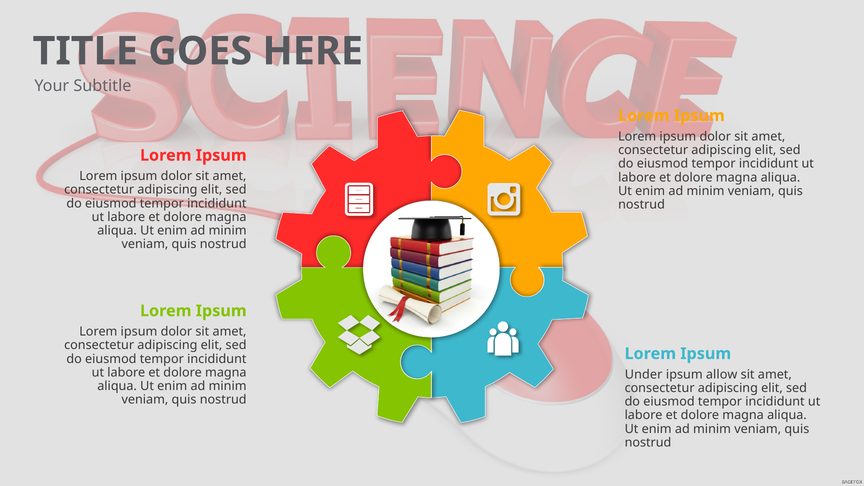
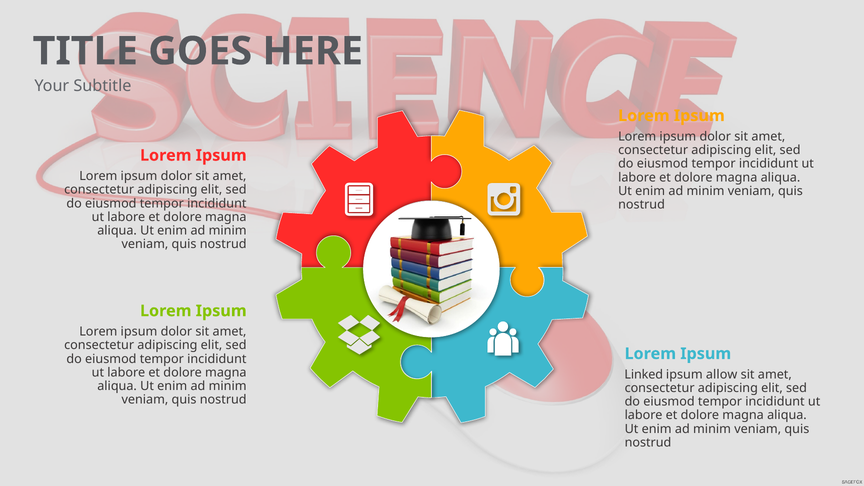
Under: Under -> Linked
